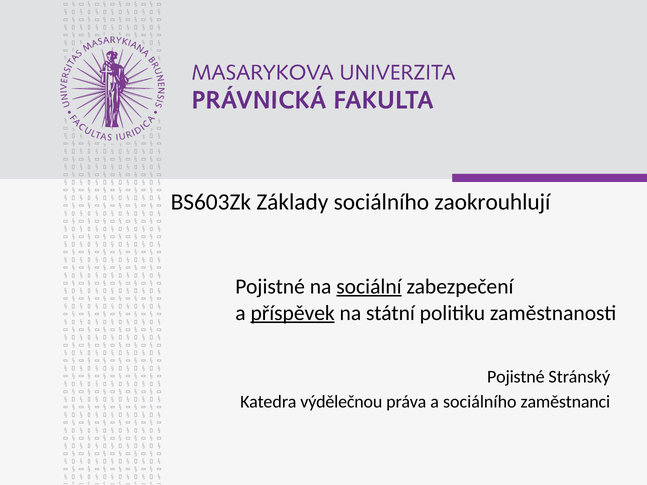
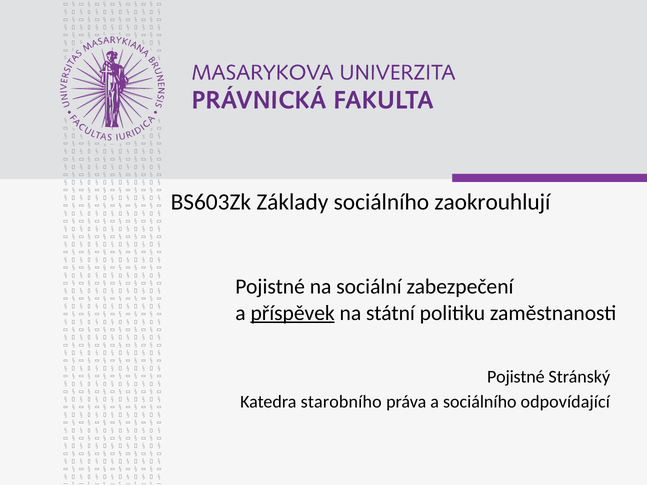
sociální underline: present -> none
výdělečnou: výdělečnou -> starobního
zaměstnanci: zaměstnanci -> odpovídající
